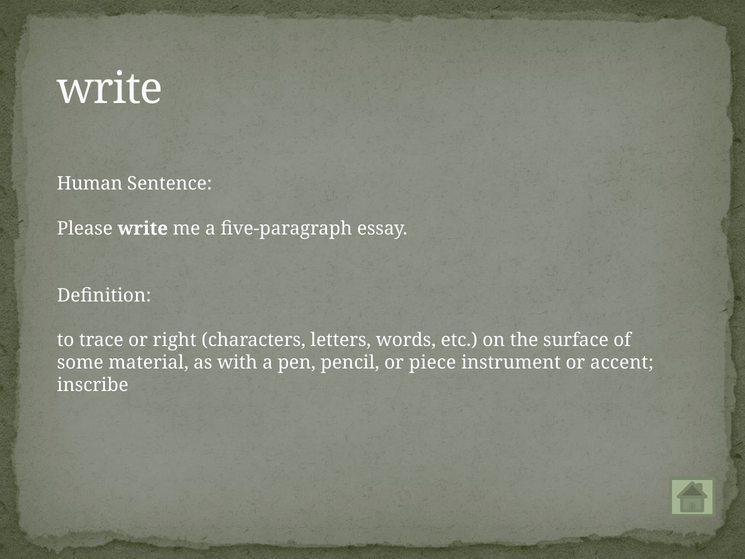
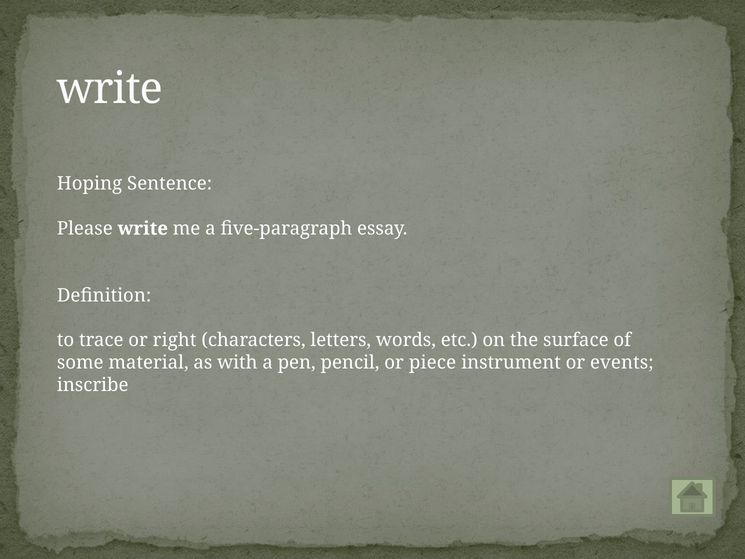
Human: Human -> Hoping
accent: accent -> events
